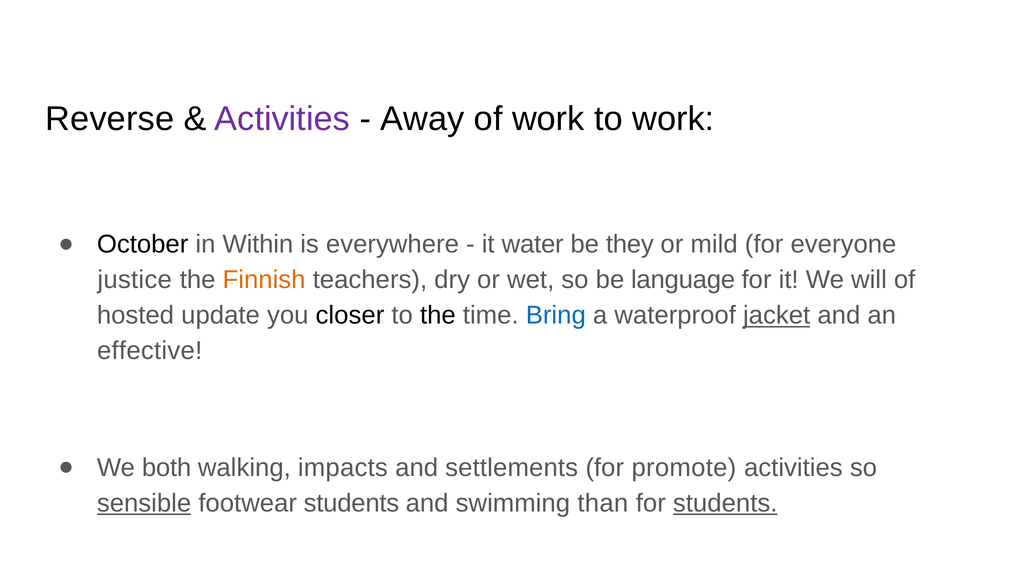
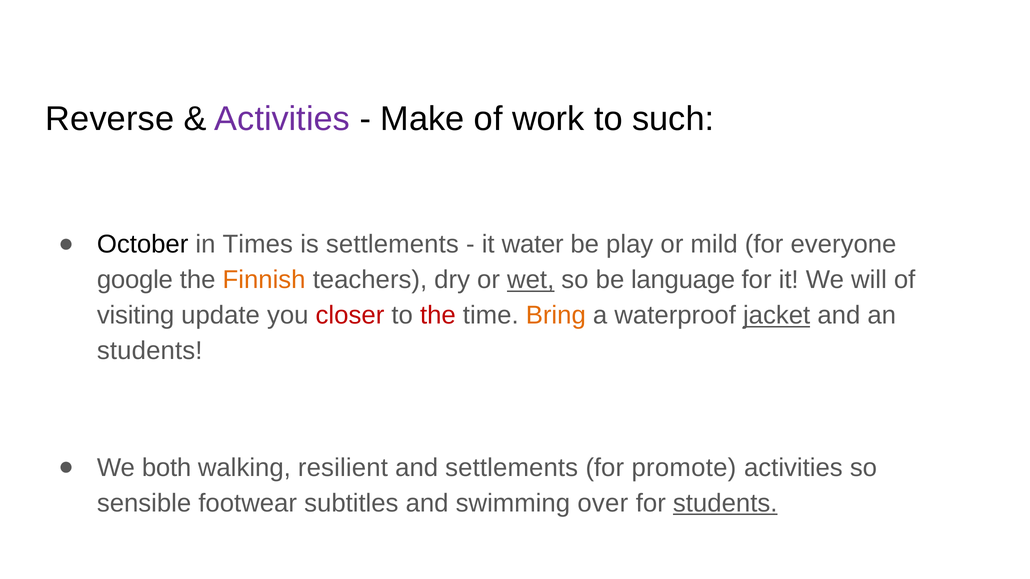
Away: Away -> Make
to work: work -> such
Within: Within -> Times
is everywhere: everywhere -> settlements
they: they -> play
justice: justice -> google
wet underline: none -> present
hosted: hosted -> visiting
closer colour: black -> red
the at (438, 316) colour: black -> red
Bring colour: blue -> orange
effective at (150, 351): effective -> students
impacts: impacts -> resilient
sensible underline: present -> none
footwear students: students -> subtitles
than: than -> over
